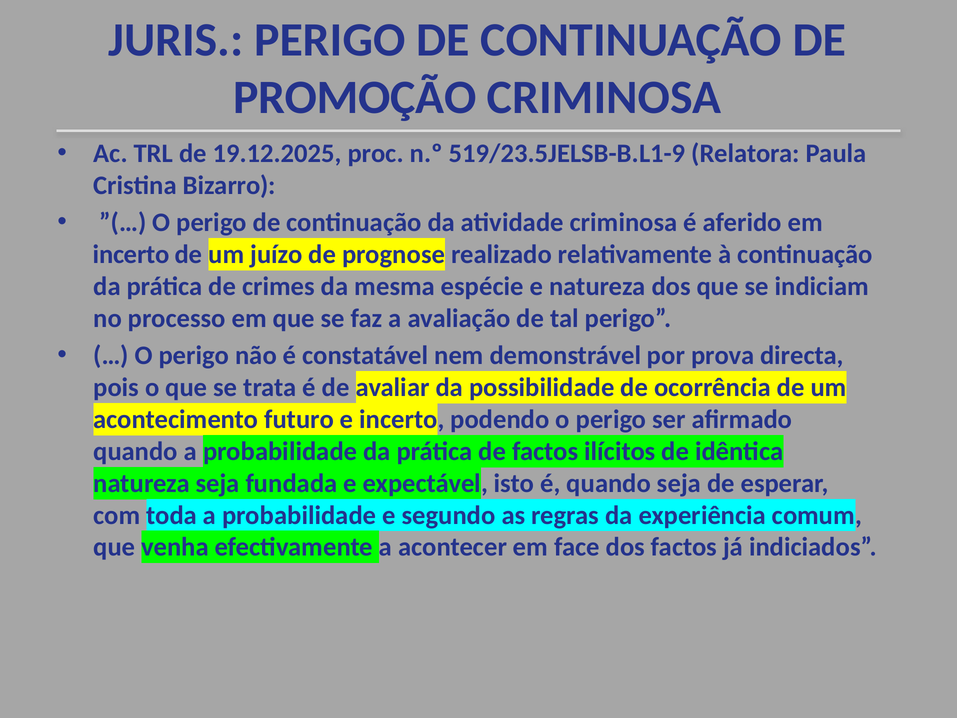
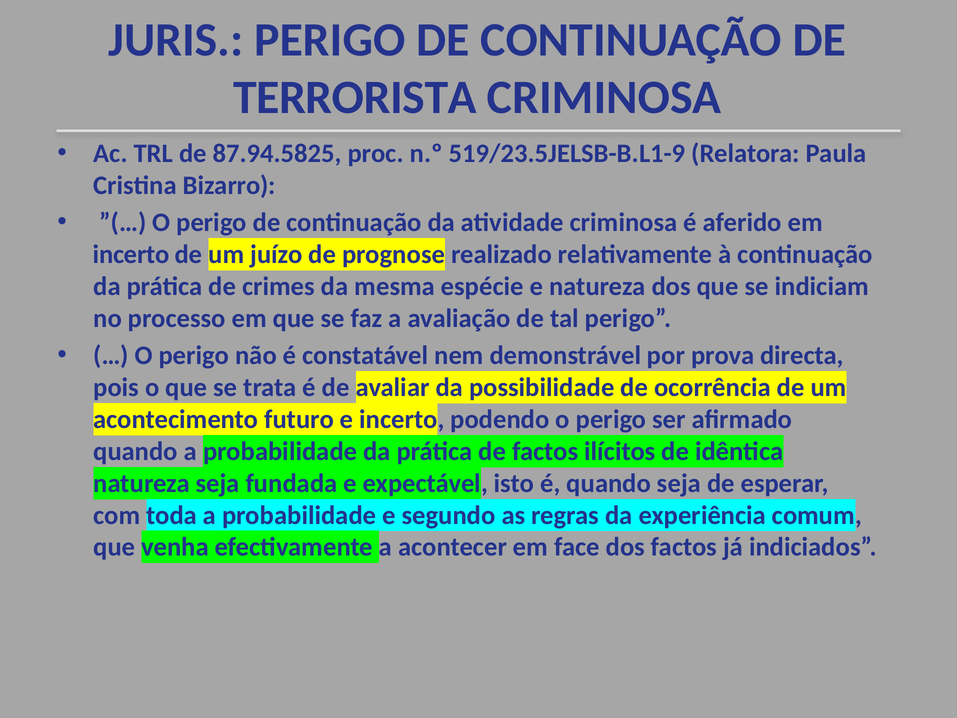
PROMOÇÃO: PROMOÇÃO -> TERRORISTA
19.12.2025: 19.12.2025 -> 87.94.5825
